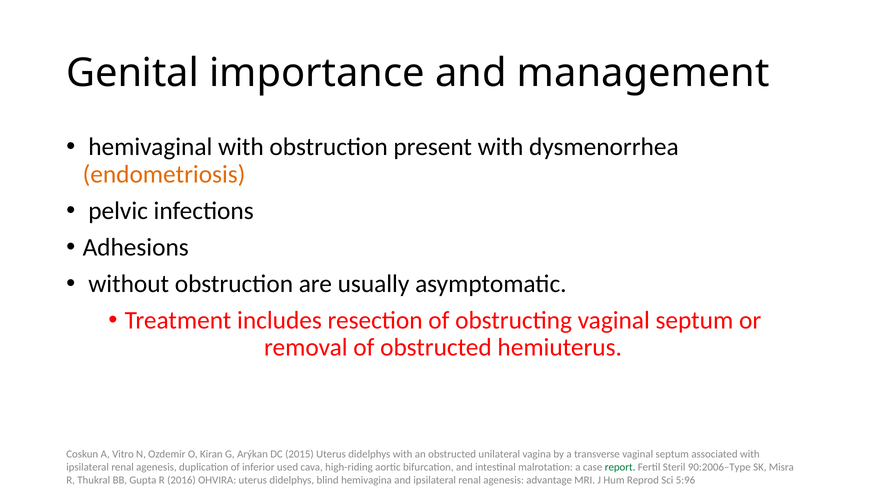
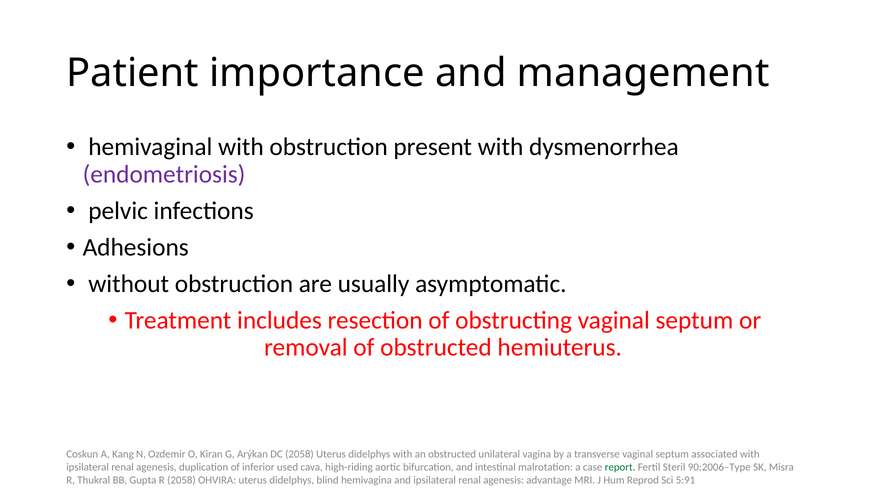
Genital: Genital -> Patient
endometriosis colour: orange -> purple
Vitro: Vitro -> Kang
DC 2015: 2015 -> 2058
R 2016: 2016 -> 2058
5:96: 5:96 -> 5:91
